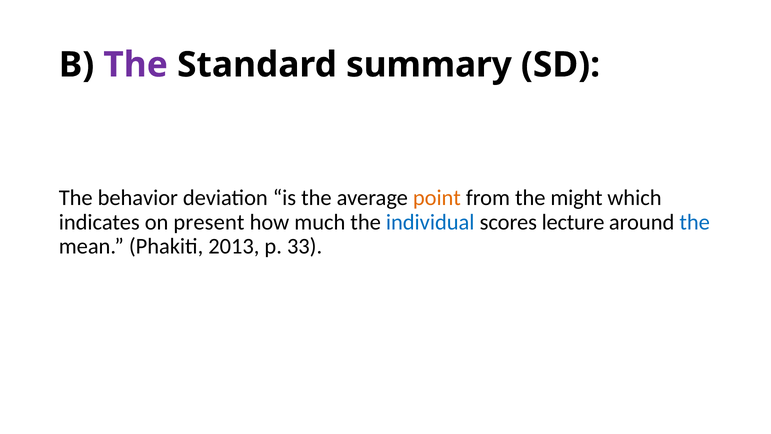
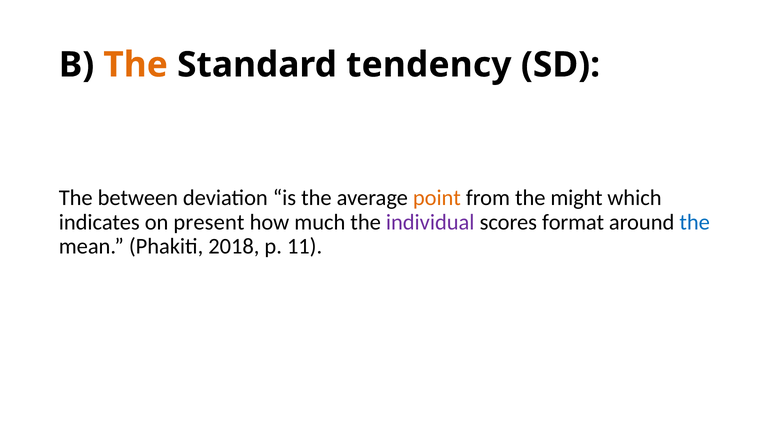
The at (136, 65) colour: purple -> orange
summary: summary -> tendency
behavior: behavior -> between
individual colour: blue -> purple
lecture: lecture -> format
2013: 2013 -> 2018
33: 33 -> 11
